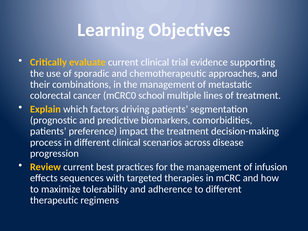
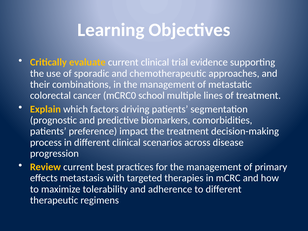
infusion: infusion -> primary
sequences: sequences -> metastasis
